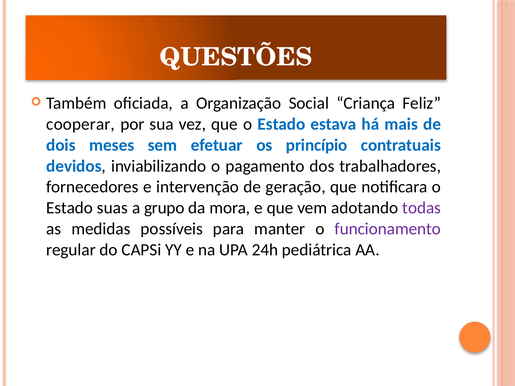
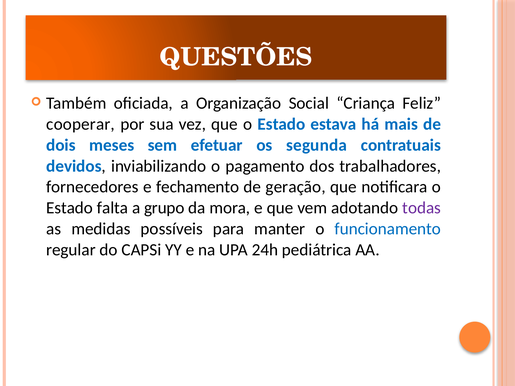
princípio: princípio -> segunda
intervenção: intervenção -> fechamento
suas: suas -> falta
funcionamento colour: purple -> blue
